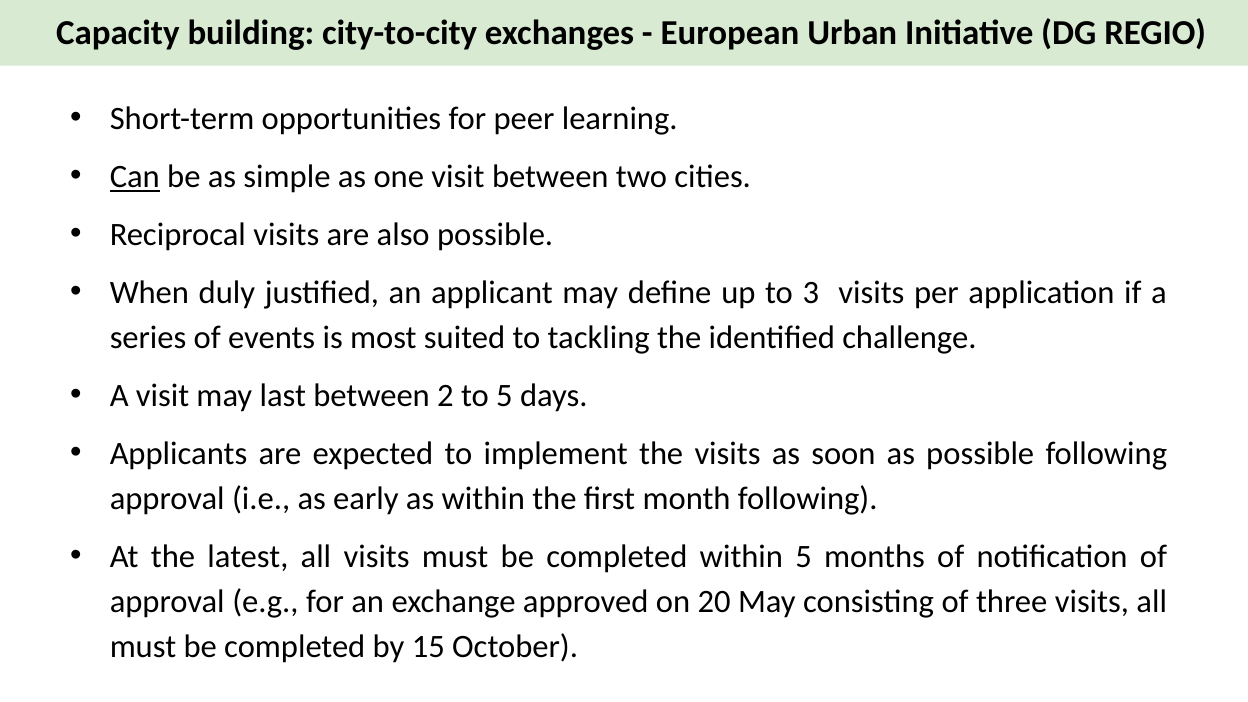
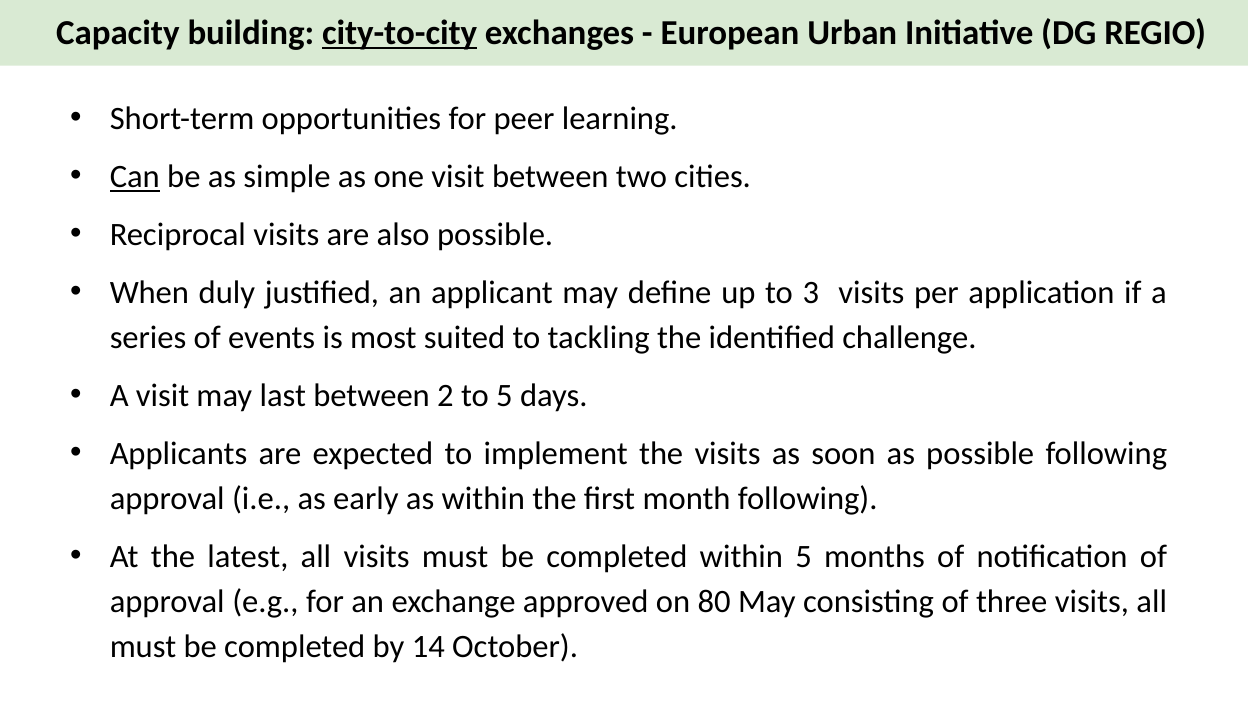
city-to-city underline: none -> present
20: 20 -> 80
15: 15 -> 14
